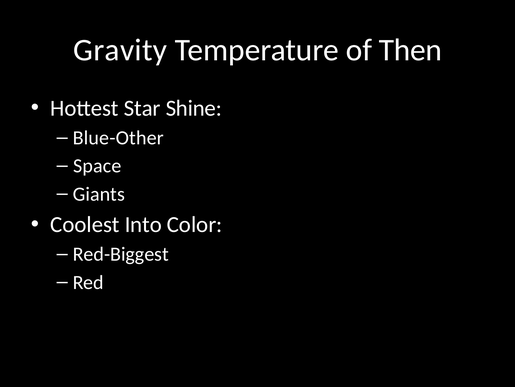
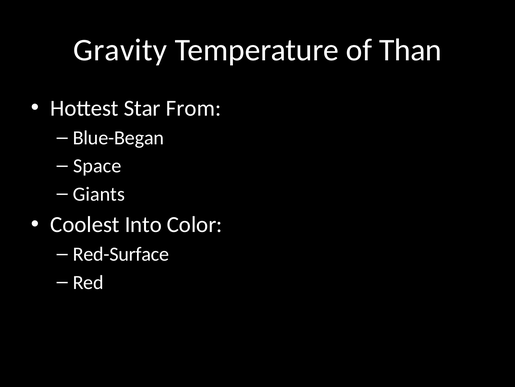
Then: Then -> Than
Shine: Shine -> From
Blue-Other: Blue-Other -> Blue-Began
Red-Biggest: Red-Biggest -> Red-Surface
